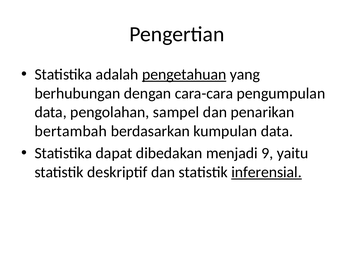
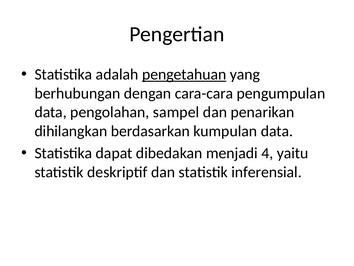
bertambah: bertambah -> dihilangkan
9: 9 -> 4
inferensial underline: present -> none
